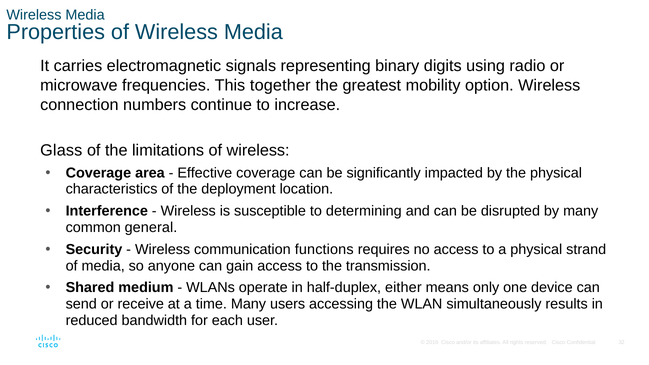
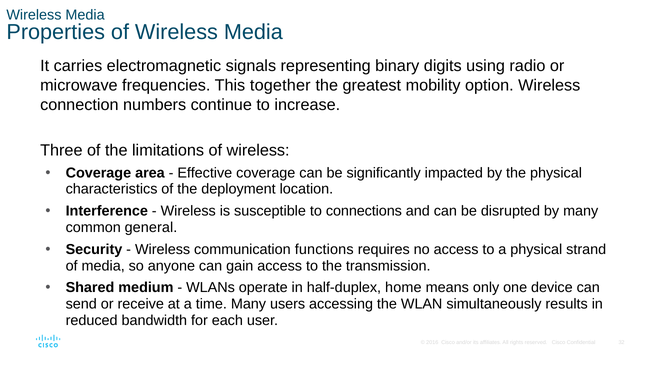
Glass: Glass -> Three
determining: determining -> connections
either: either -> home
